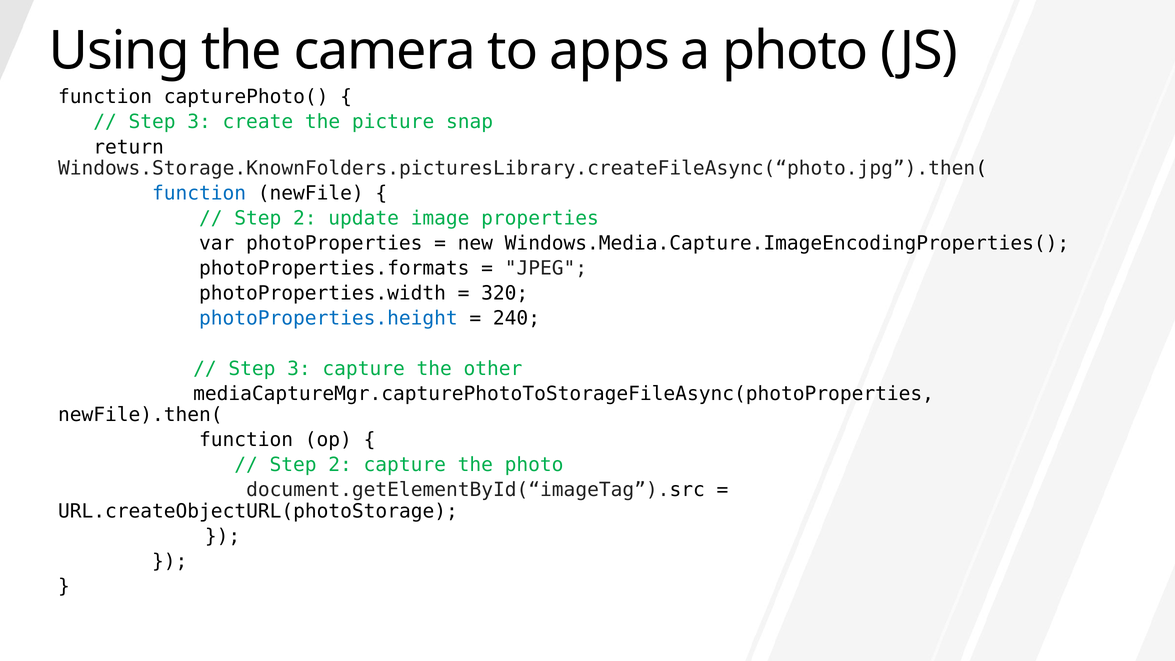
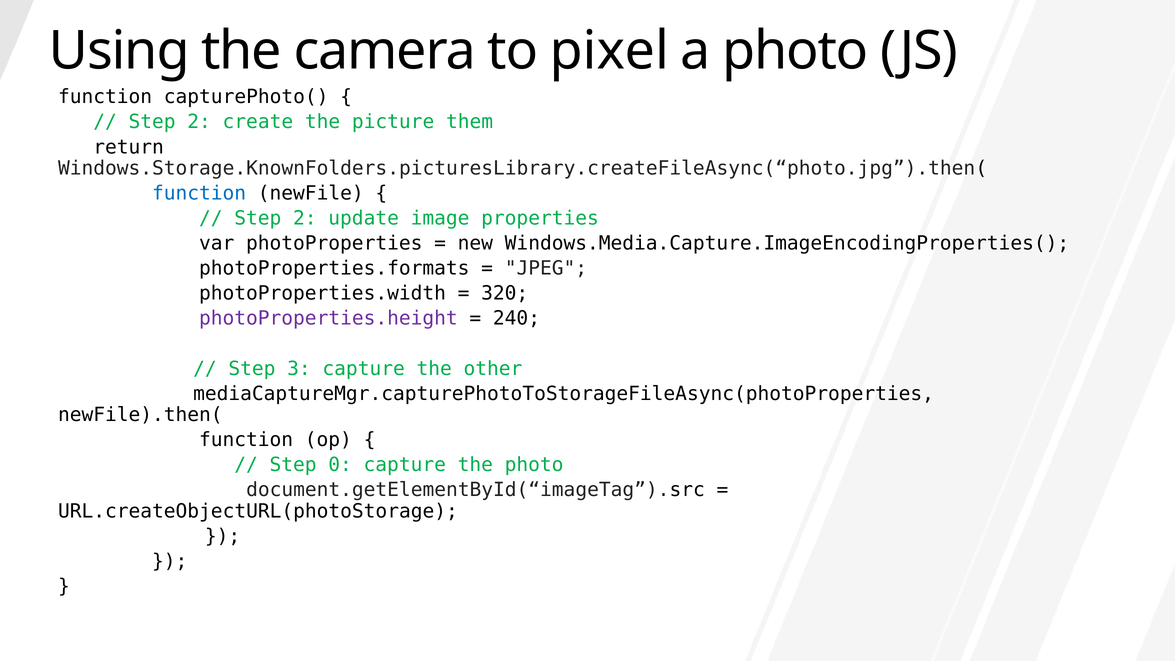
apps: apps -> pixel
3 at (199, 122): 3 -> 2
snap: snap -> them
photoProperties.height colour: blue -> purple
2 at (340, 465): 2 -> 0
